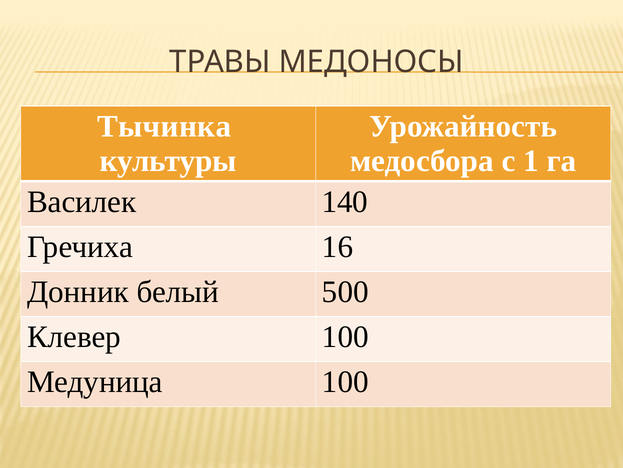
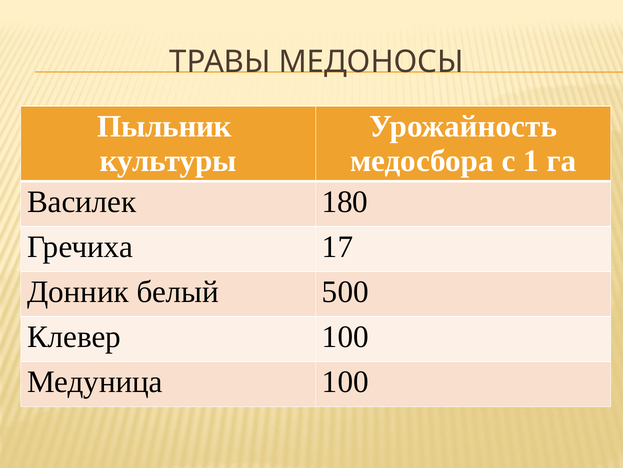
Тычинка: Тычинка -> Пыльник
140: 140 -> 180
16: 16 -> 17
